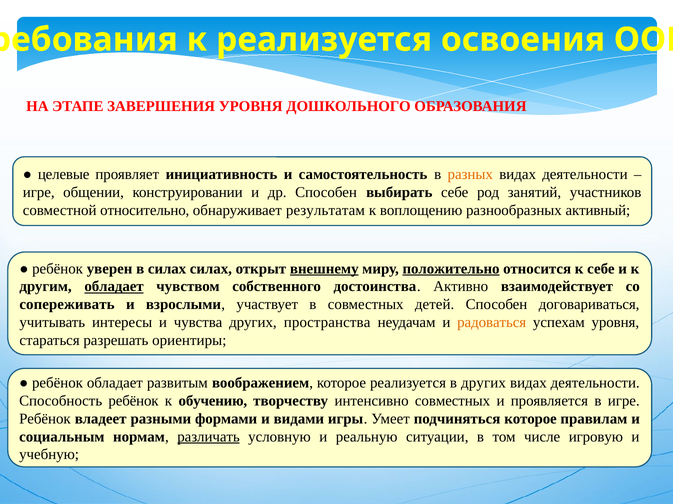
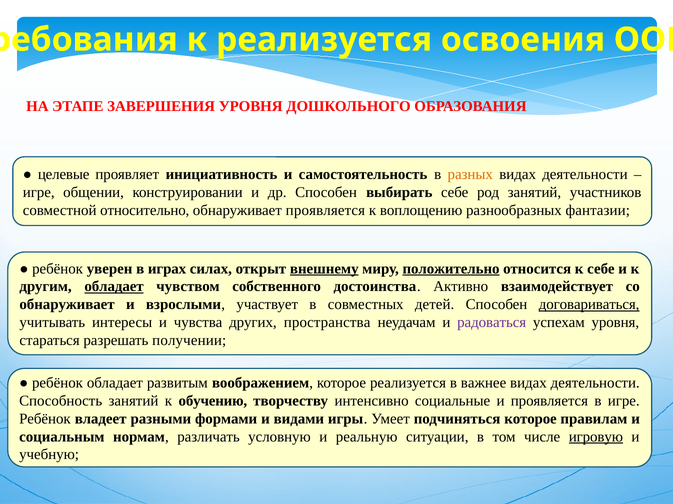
обнаруживает результатам: результатам -> проявляется
активный: активный -> фантазии
в силах: силах -> играх
сопереживать at (67, 305): сопереживать -> обнаруживает
договариваться underline: none -> present
радоваться colour: orange -> purple
ориентиры: ориентиры -> получении
в других: других -> важнее
Способность ребёнок: ребёнок -> занятий
интенсивно совместных: совместных -> социальные
различать underline: present -> none
игровую underline: none -> present
